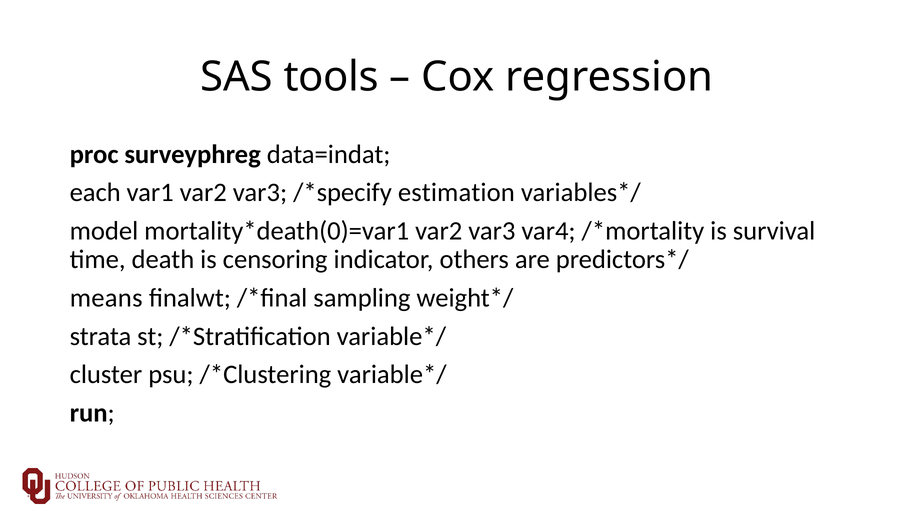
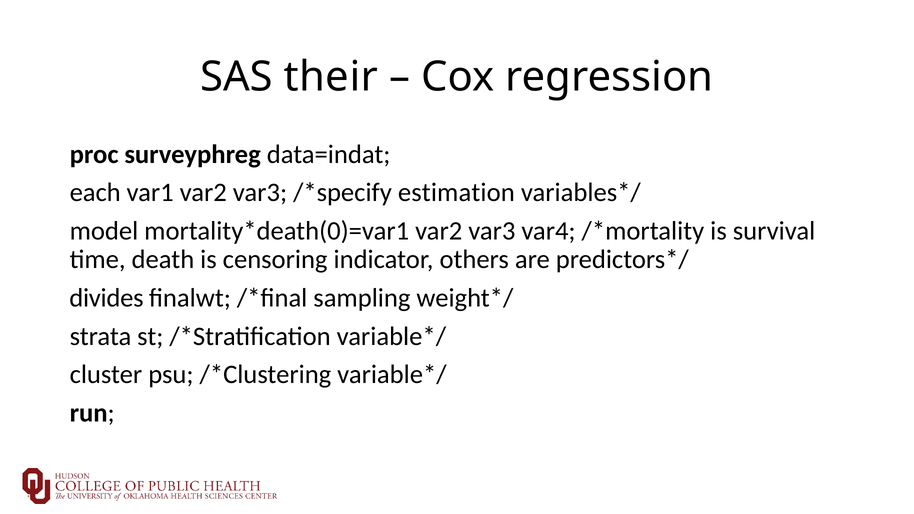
tools: tools -> their
means: means -> divides
